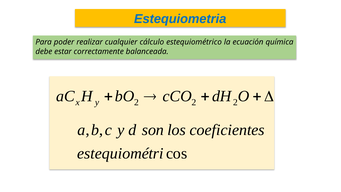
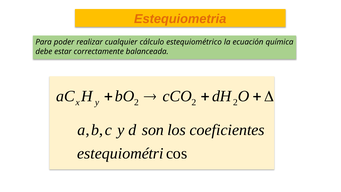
Estequiometria colour: blue -> orange
